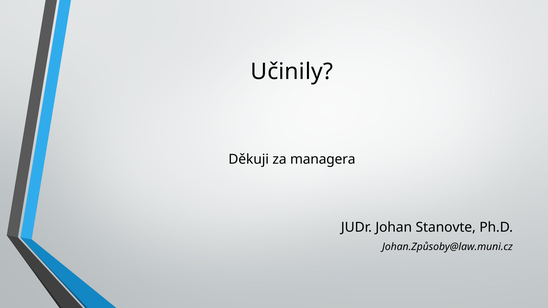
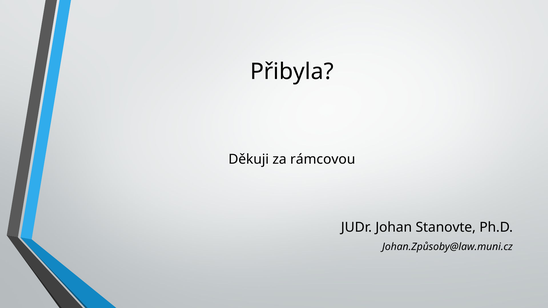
Učinily: Učinily -> Přibyla
managera: managera -> rámcovou
